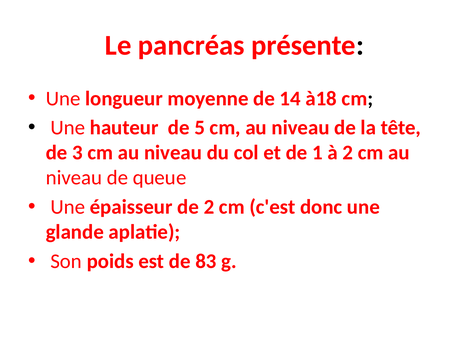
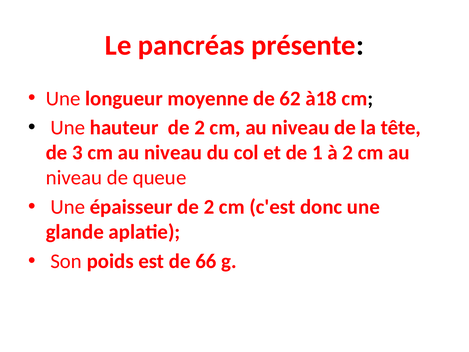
14: 14 -> 62
hauteur de 5: 5 -> 2
83: 83 -> 66
